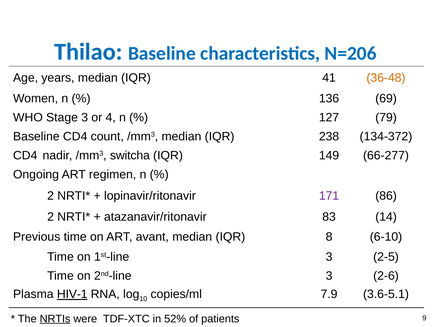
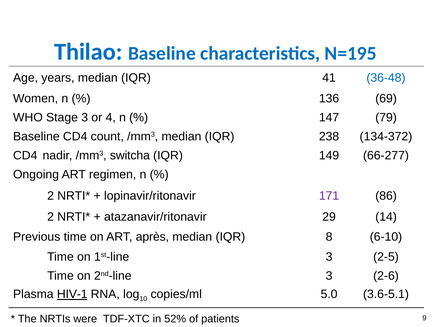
N=206: N=206 -> N=195
36-48 colour: orange -> blue
127: 127 -> 147
83: 83 -> 29
avant: avant -> après
7.9: 7.9 -> 5.0
NRTIs underline: present -> none
